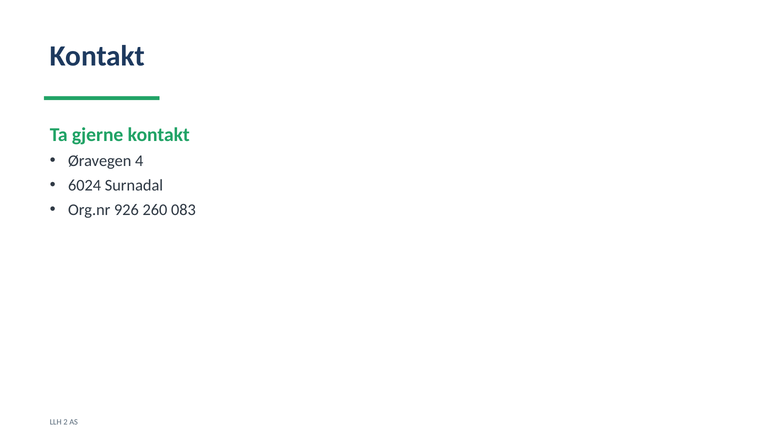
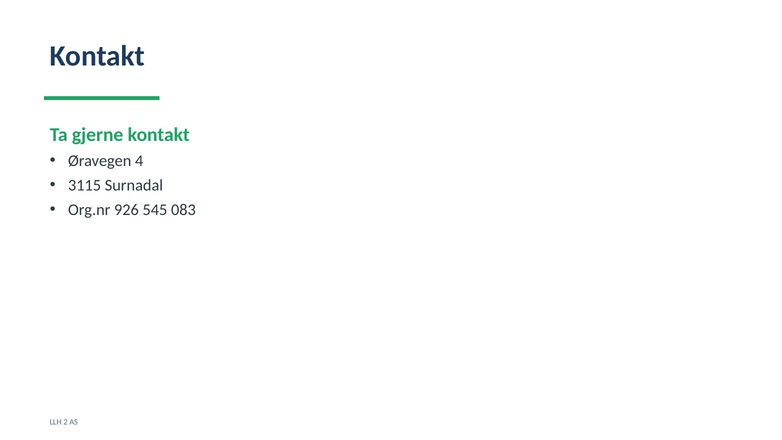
6024: 6024 -> 3115
260: 260 -> 545
